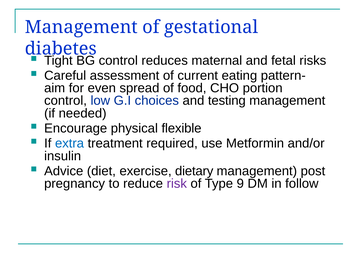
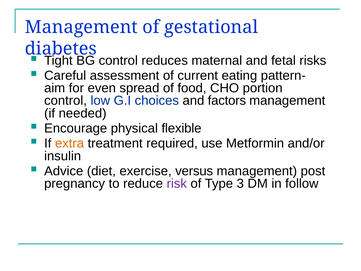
testing: testing -> factors
extra colour: blue -> orange
dietary: dietary -> versus
9: 9 -> 3
